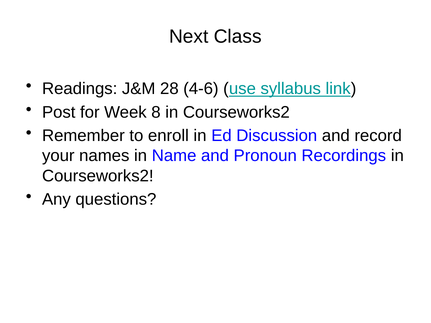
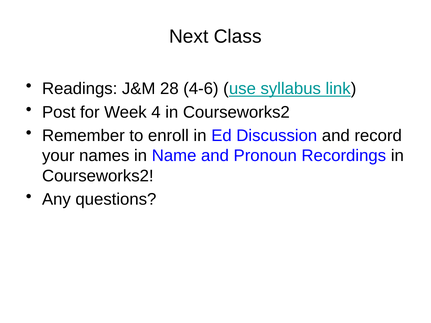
8: 8 -> 4
